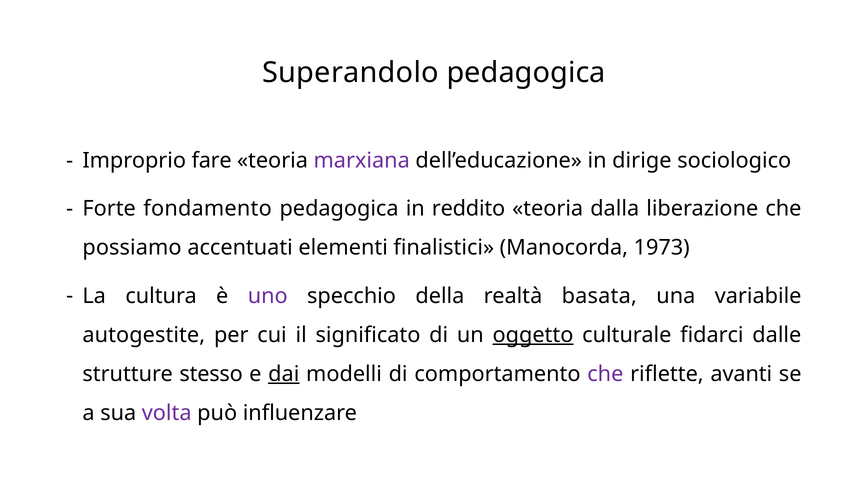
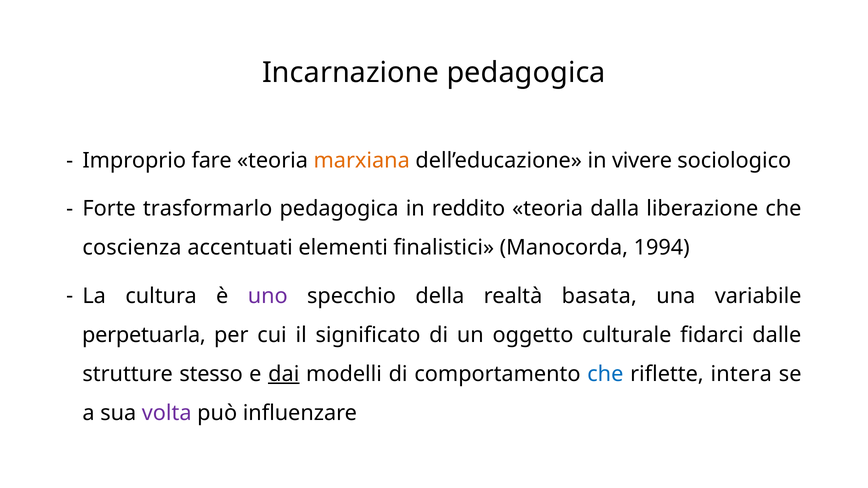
Superandolo: Superandolo -> Incarnazione
marxiana colour: purple -> orange
dirige: dirige -> vivere
fondamento: fondamento -> trasformarlo
possiamo: possiamo -> coscienza
1973: 1973 -> 1994
autogestite: autogestite -> perpetuarla
oggetto underline: present -> none
che at (605, 374) colour: purple -> blue
avanti: avanti -> intera
